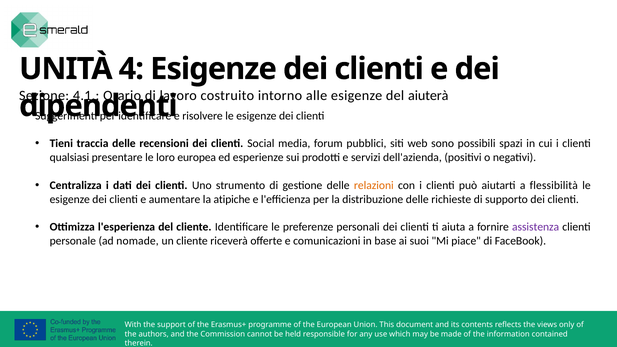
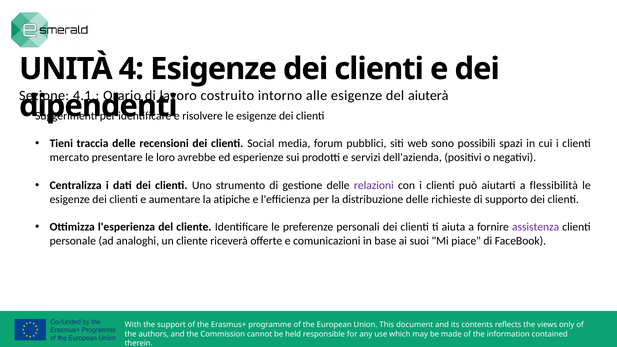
qualsiasi: qualsiasi -> mercato
europea: europea -> avrebbe
relazioni colour: orange -> purple
nomade: nomade -> analoghi
